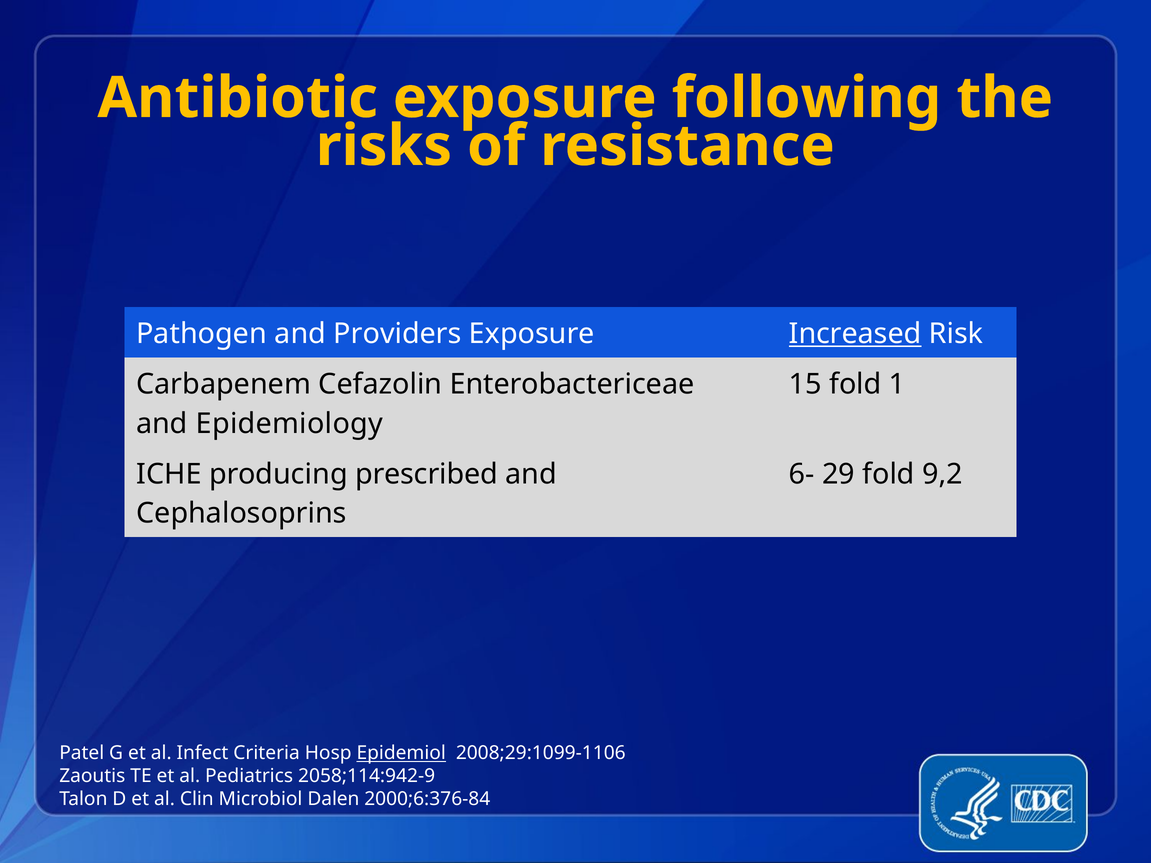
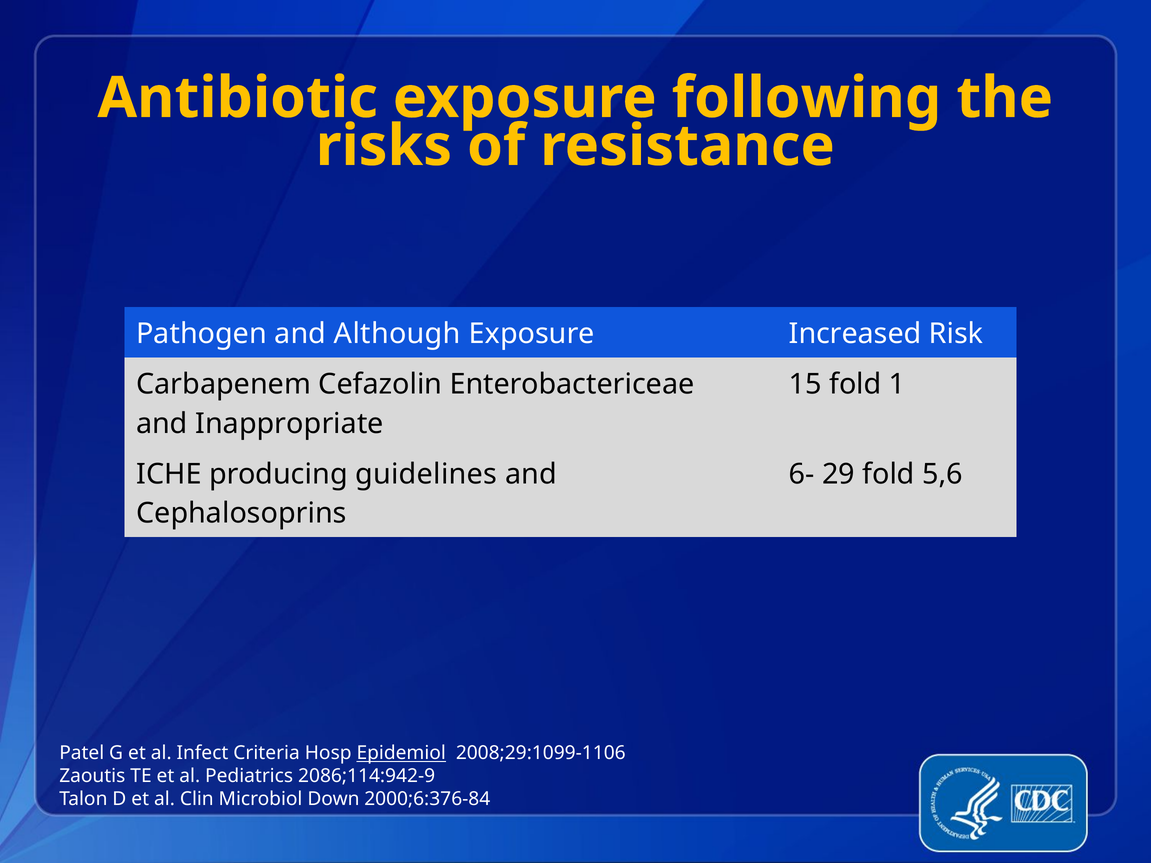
Providers: Providers -> Although
Increased underline: present -> none
Epidemiology: Epidemiology -> Inappropriate
prescribed: prescribed -> guidelines
9,2: 9,2 -> 5,6
2058;114:942-9: 2058;114:942-9 -> 2086;114:942-9
Dalen: Dalen -> Down
